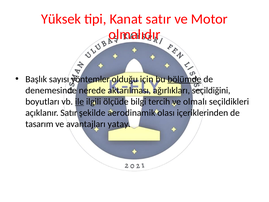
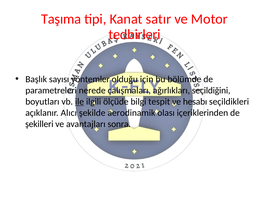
Yüksek: Yüksek -> Taşıma
olmalıdır: olmalıdır -> tedbirleri
bölümde underline: present -> none
denemesinde: denemesinde -> parametreleri
aktarılması: aktarılması -> çalışmaları
tercih: tercih -> tespit
olmalı: olmalı -> hesabı
açıklanır Satır: Satır -> Alıcı
tasarım: tasarım -> şekilleri
yatay: yatay -> sonra
